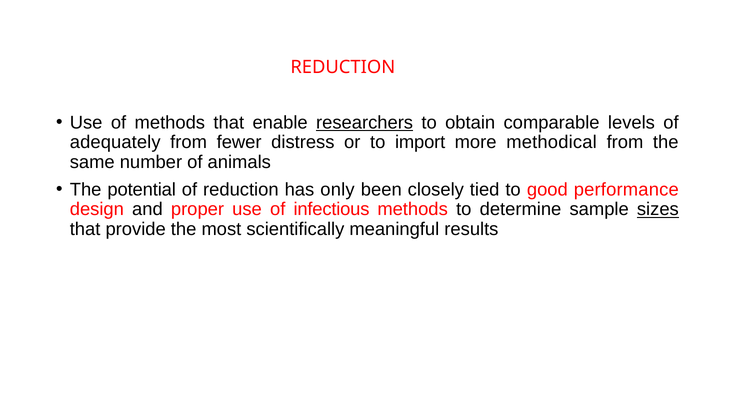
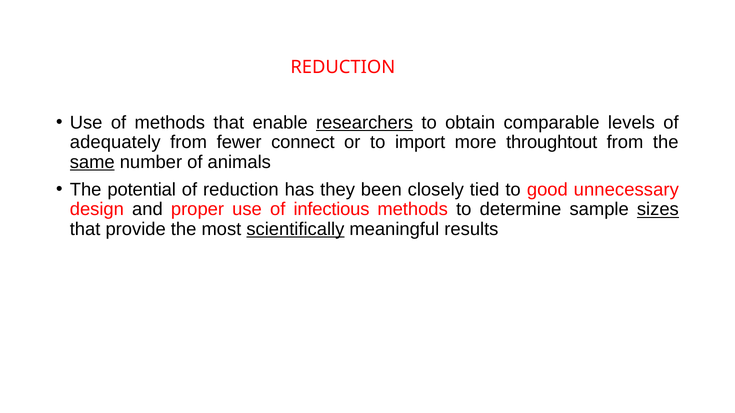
distress: distress -> connect
methodical: methodical -> throughtout
same underline: none -> present
only: only -> they
performance: performance -> unnecessary
scientifically underline: none -> present
